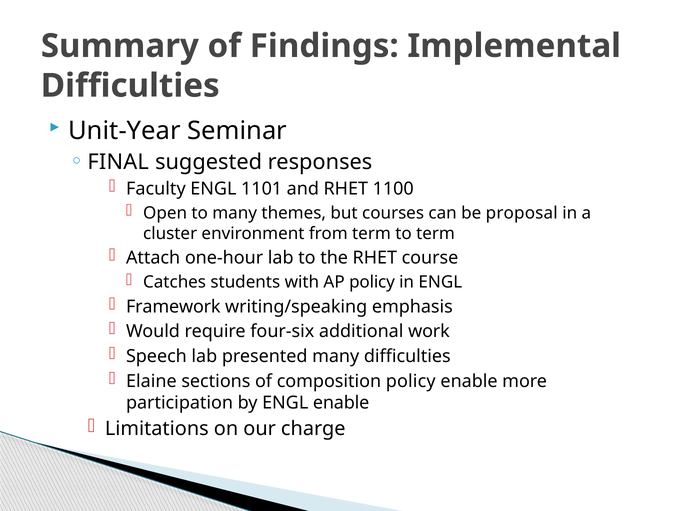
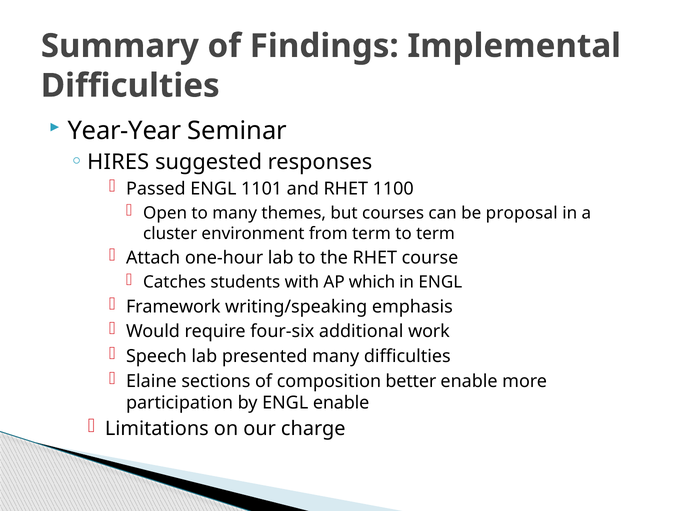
Unit-Year: Unit-Year -> Year-Year
FINAL: FINAL -> HIRES
Faculty: Faculty -> Passed
AP policy: policy -> which
composition policy: policy -> better
